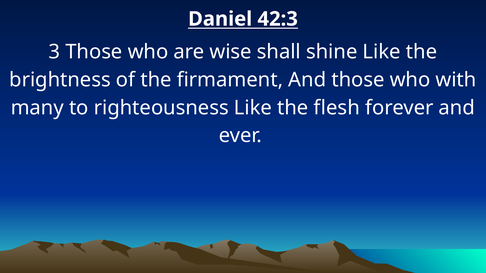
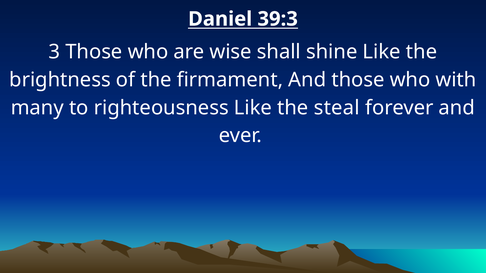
42:3: 42:3 -> 39:3
flesh: flesh -> steal
